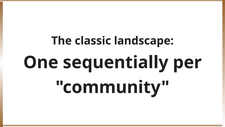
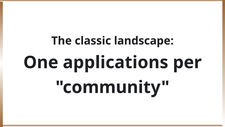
sequentially: sequentially -> applications
